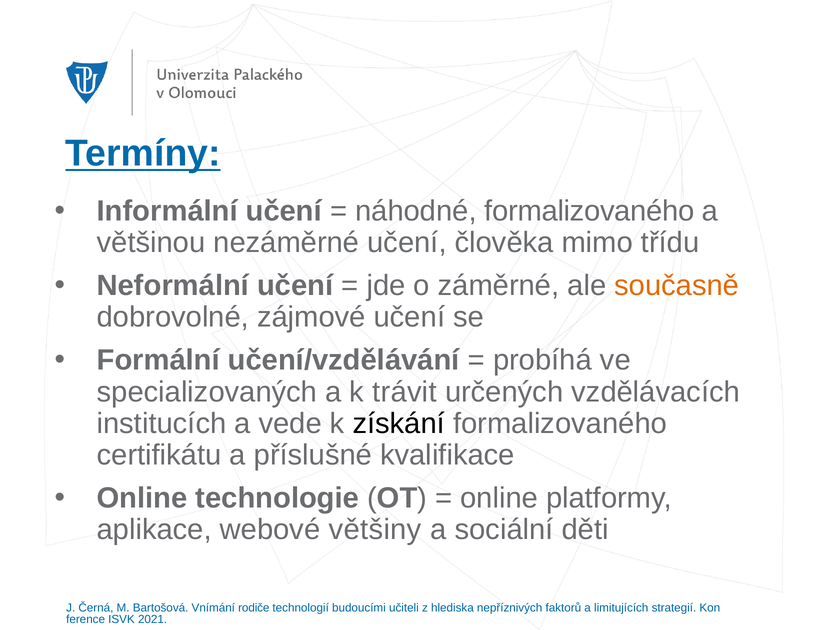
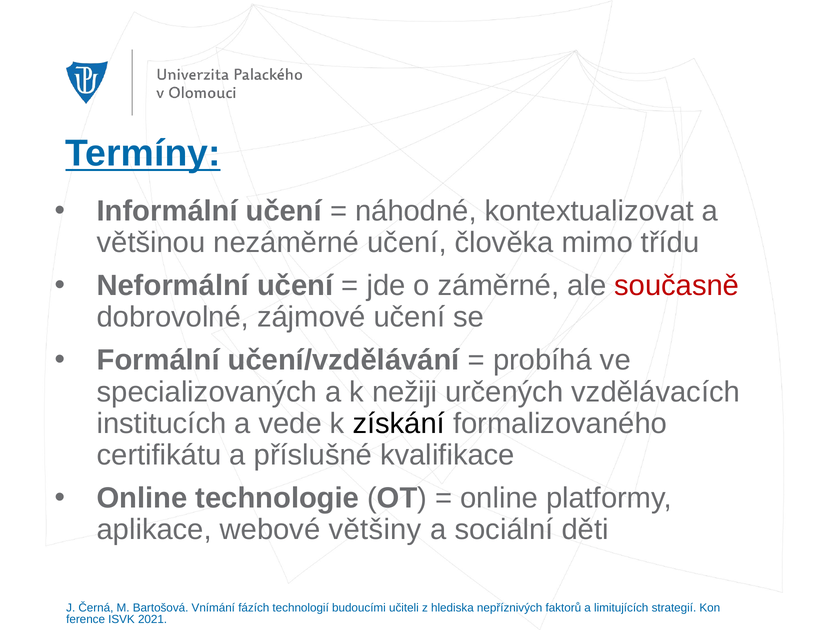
náhodné formalizovaného: formalizovaného -> kontextualizovat
současně colour: orange -> red
trávit: trávit -> nežiji
rodiče: rodiče -> fázích
